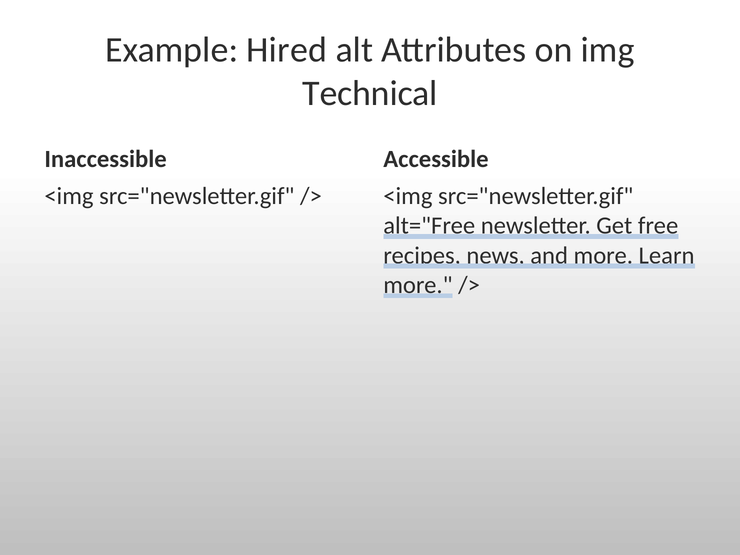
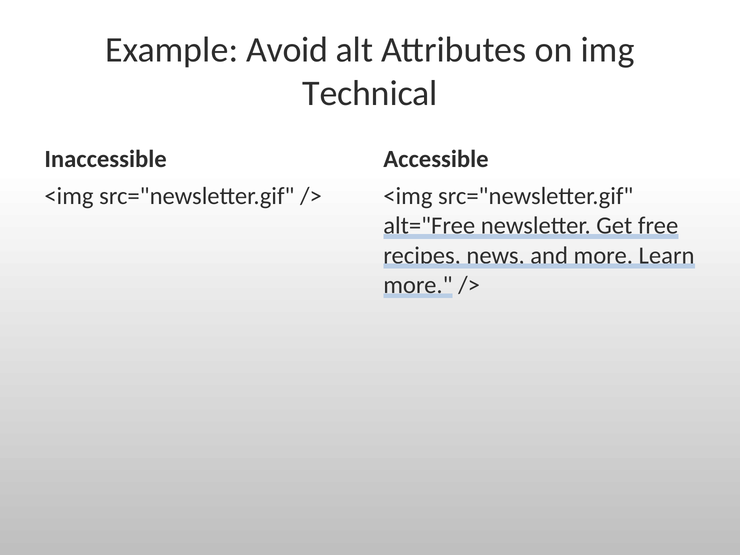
Hired: Hired -> Avoid
